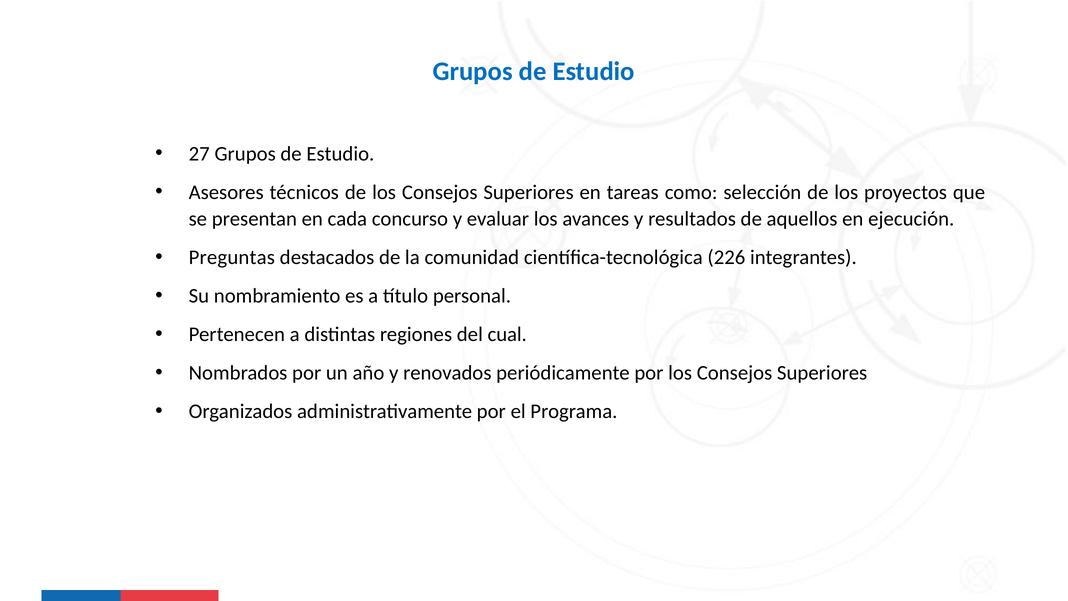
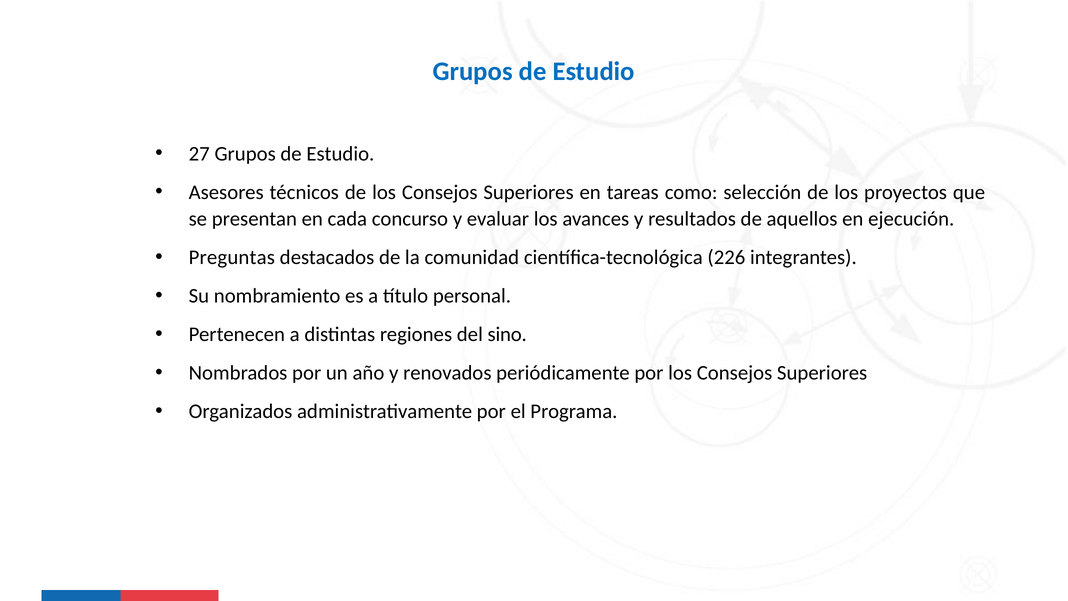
cual: cual -> sino
